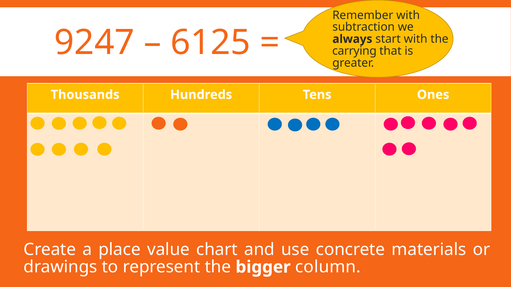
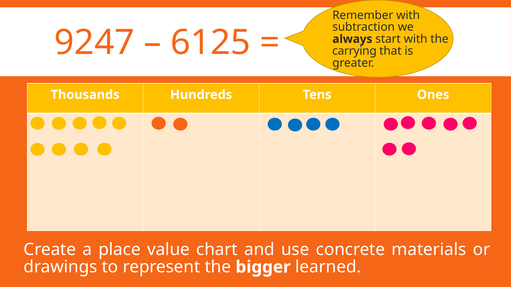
column: column -> learned
